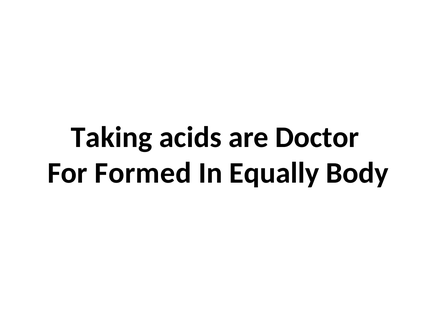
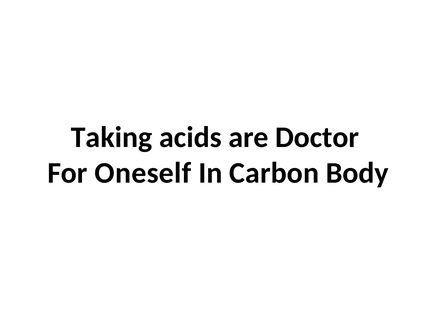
Formed: Formed -> Oneself
Equally: Equally -> Carbon
